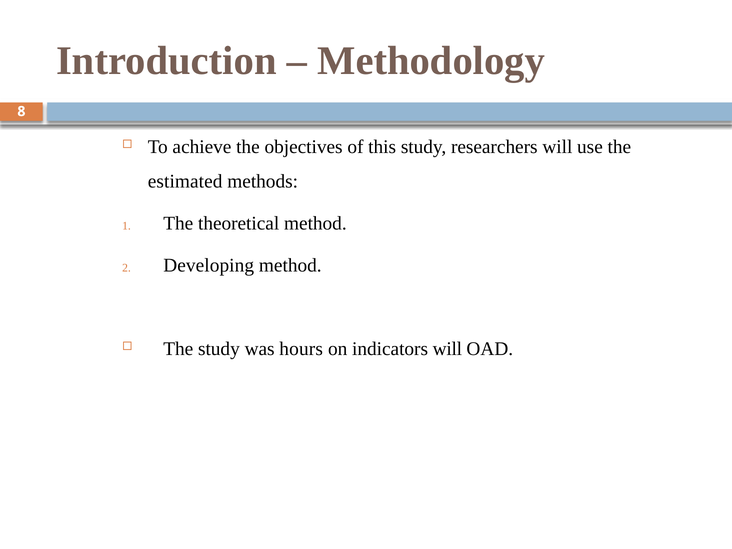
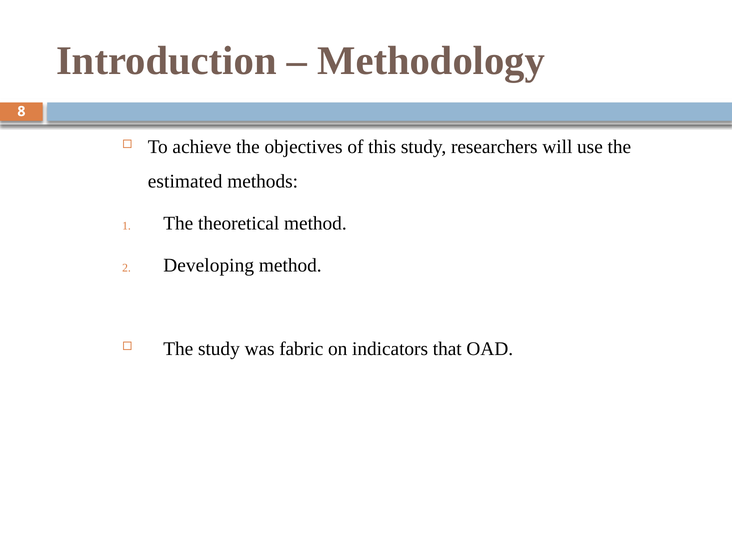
hours: hours -> fabric
indicators will: will -> that
